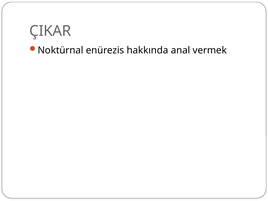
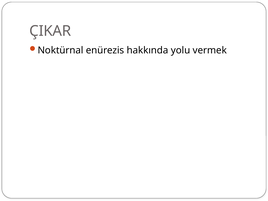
anal: anal -> yolu
